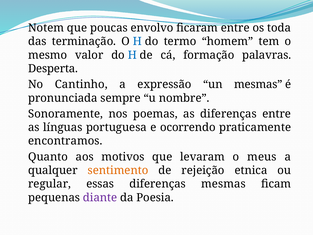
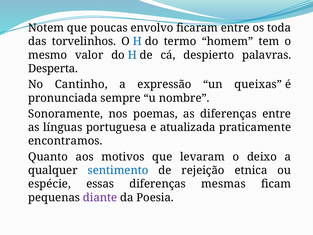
terminação: terminação -> torvelinhos
formação: formação -> despierto
un mesmas: mesmas -> queixas
ocorrendo: ocorrendo -> atualizada
meus: meus -> deixo
sentimento colour: orange -> blue
regular: regular -> espécie
